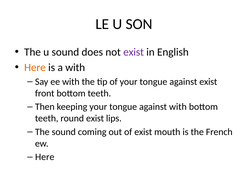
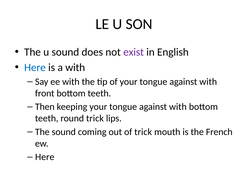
Here at (35, 67) colour: orange -> blue
exist at (208, 82): exist -> with
round exist: exist -> trick
of exist: exist -> trick
